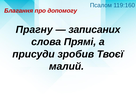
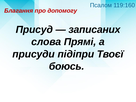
Прагну: Прагну -> Присуд
зробив: зробив -> підіпри
малий: малий -> боюсь
